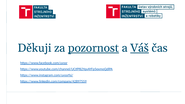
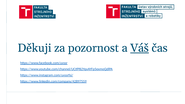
pozornost underline: present -> none
